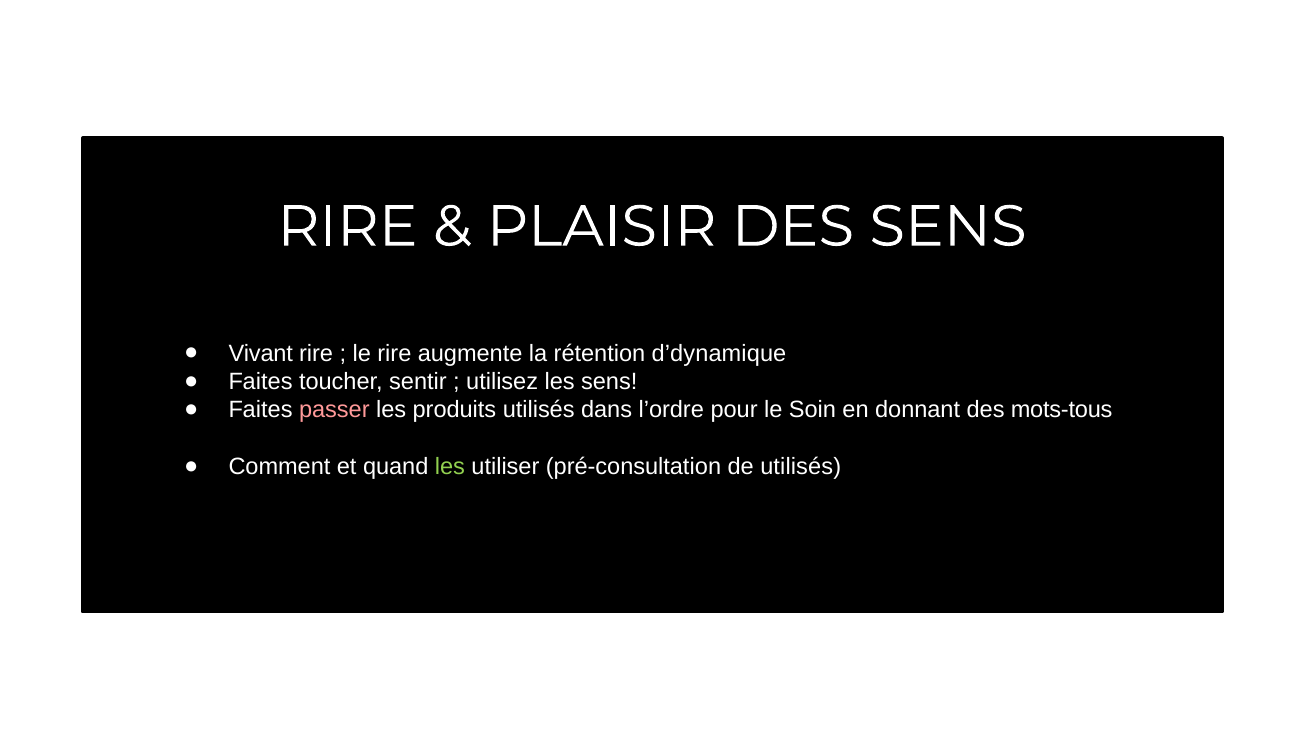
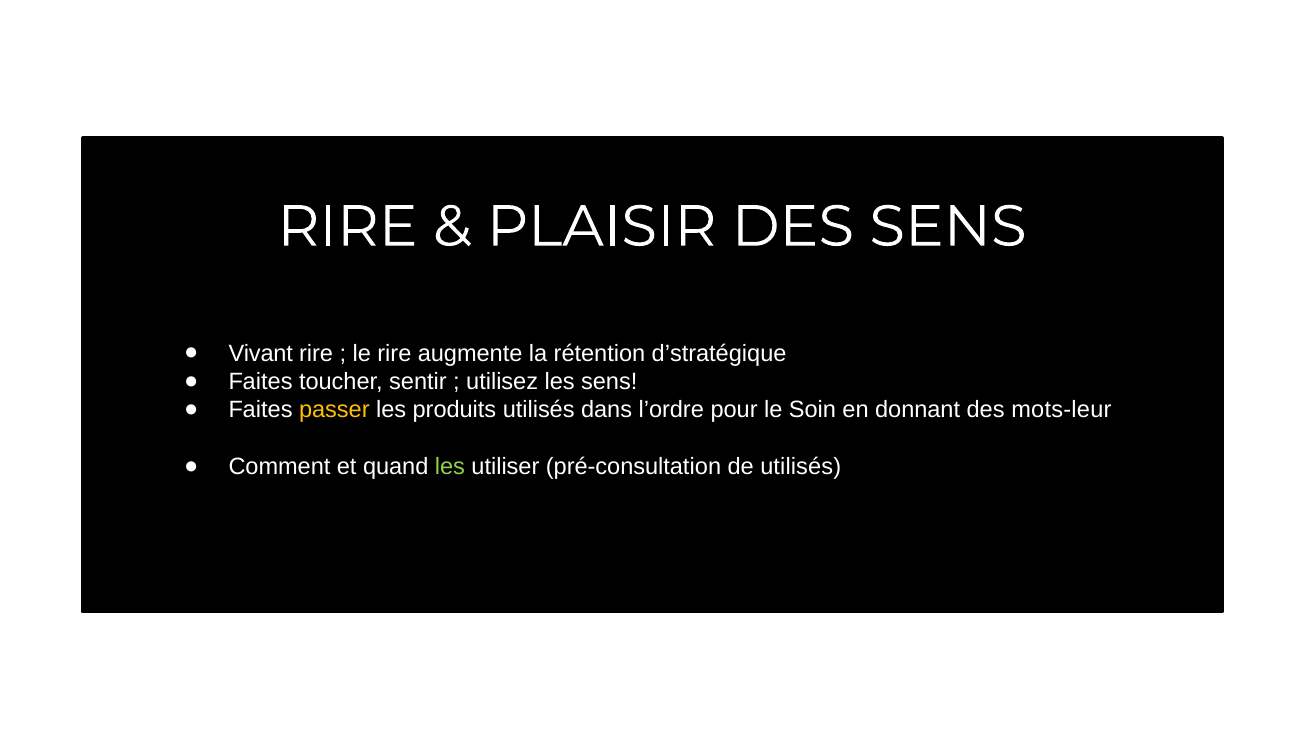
d’dynamique: d’dynamique -> d’stratégique
passer colour: pink -> yellow
mots-tous: mots-tous -> mots-leur
